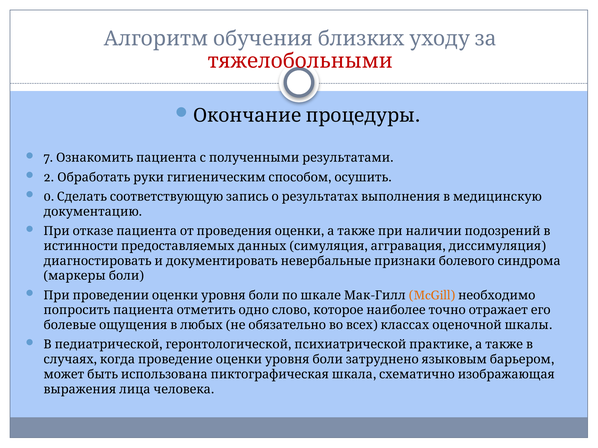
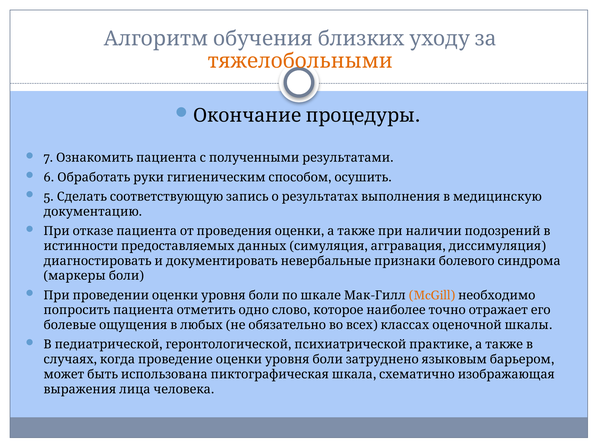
тяжелобольными colour: red -> orange
2: 2 -> 6
0: 0 -> 5
